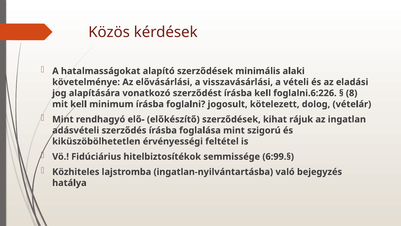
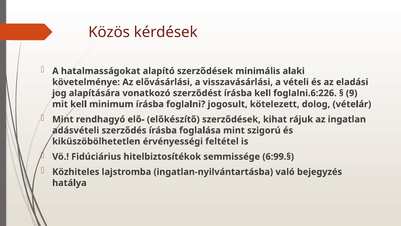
8: 8 -> 9
